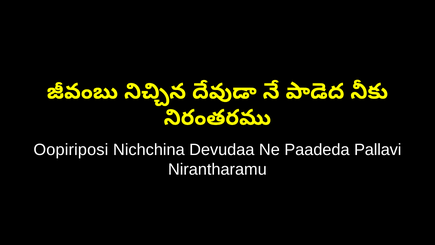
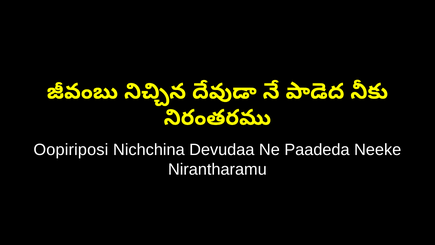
Pallavi: Pallavi -> Neeke
